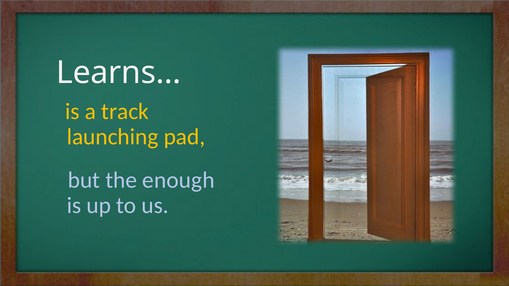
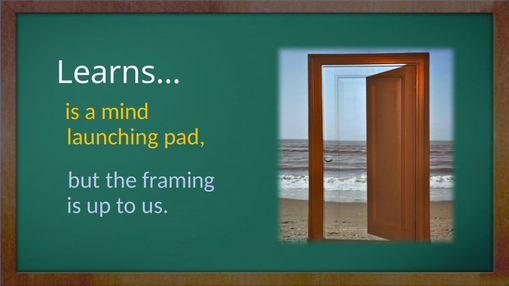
track: track -> mind
enough: enough -> framing
